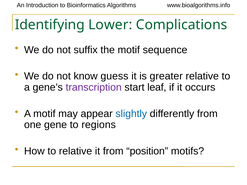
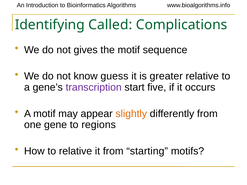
Lower: Lower -> Called
suffix: suffix -> gives
leaf: leaf -> five
slightly colour: blue -> orange
position: position -> starting
